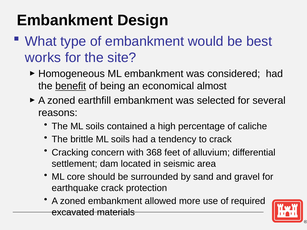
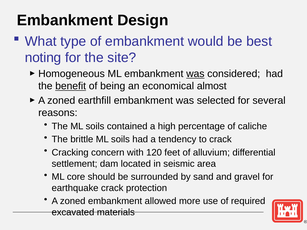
works: works -> noting
was at (195, 74) underline: none -> present
368: 368 -> 120
